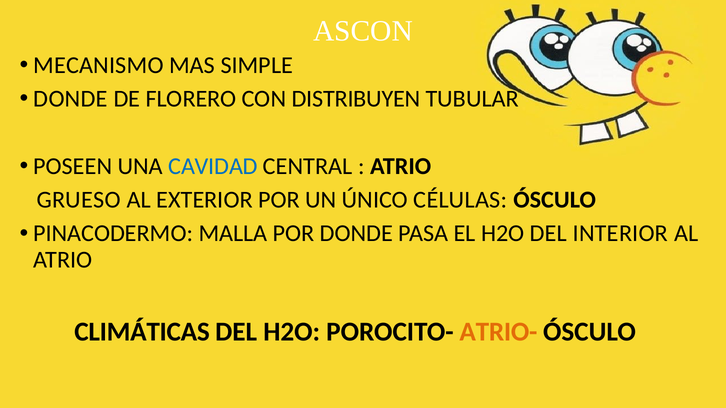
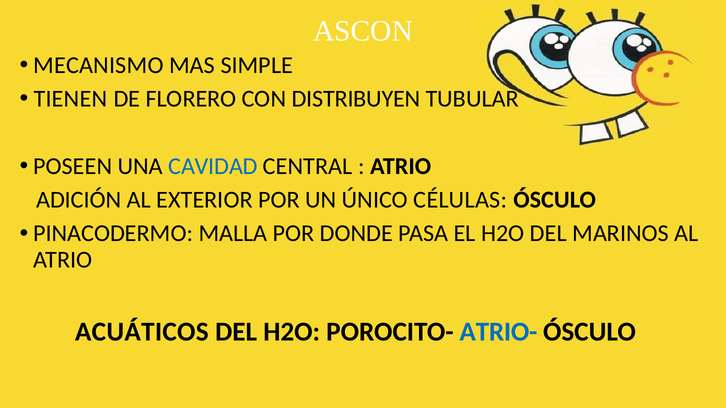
DONDE at (71, 99): DONDE -> TIENEN
GRUESO: GRUESO -> ADICIÓN
INTERIOR: INTERIOR -> MARINOS
CLIMÁTICAS: CLIMÁTICAS -> ACUÁTICOS
ATRIO- colour: orange -> blue
